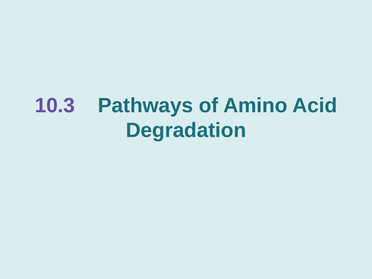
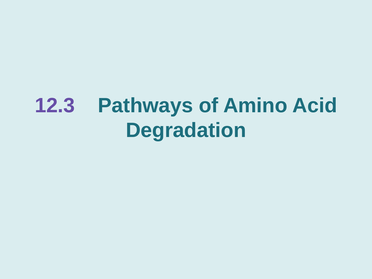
10.3: 10.3 -> 12.3
